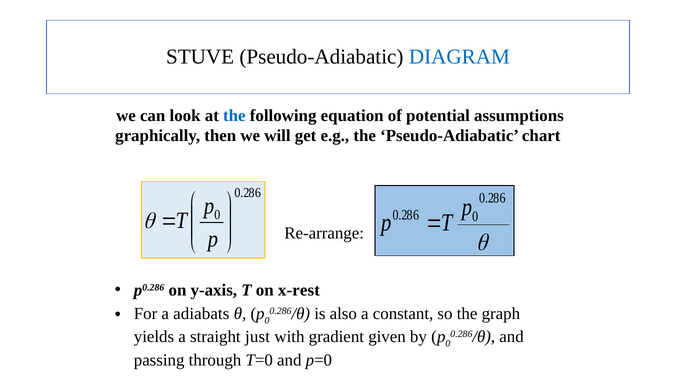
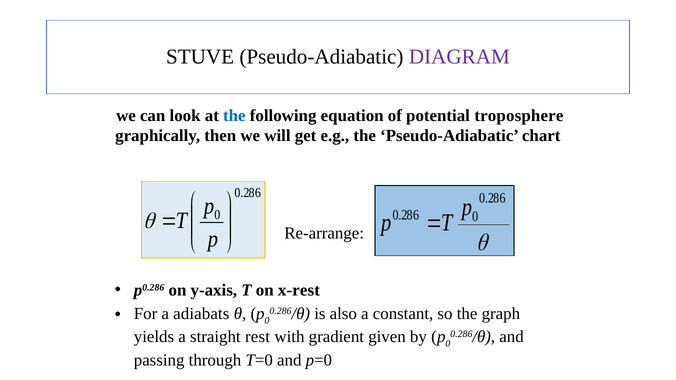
DIAGRAM colour: blue -> purple
assumptions: assumptions -> troposphere
just: just -> rest
